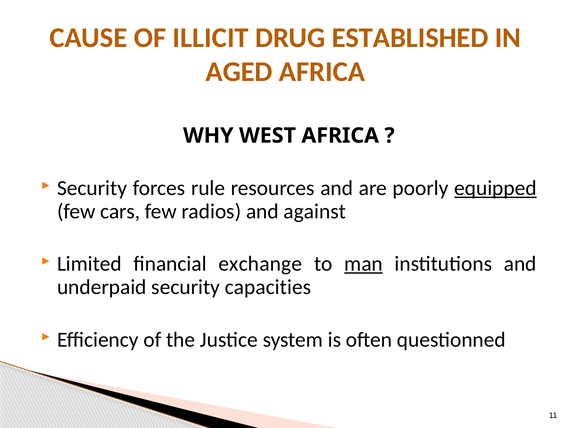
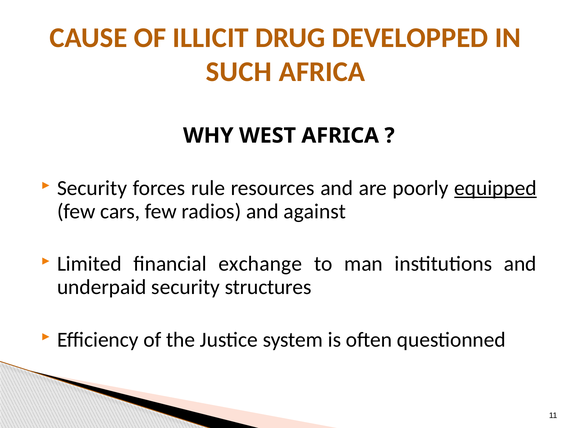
ESTABLISHED: ESTABLISHED -> DEVELOPPED
AGED: AGED -> SUCH
man underline: present -> none
capacities: capacities -> structures
